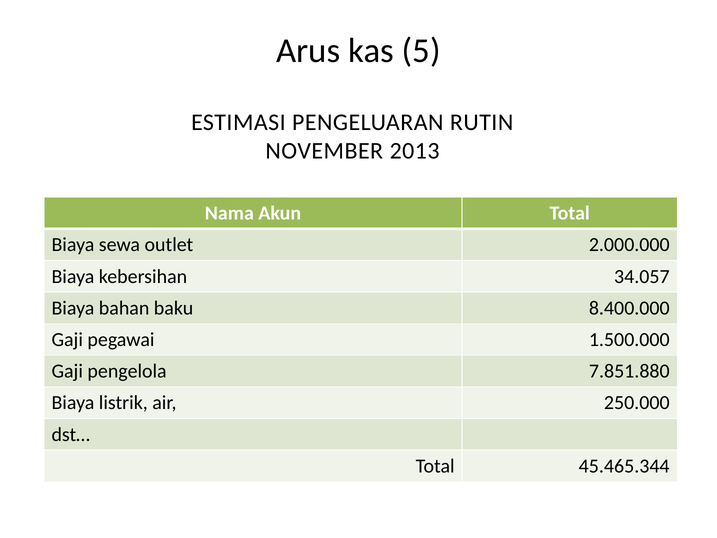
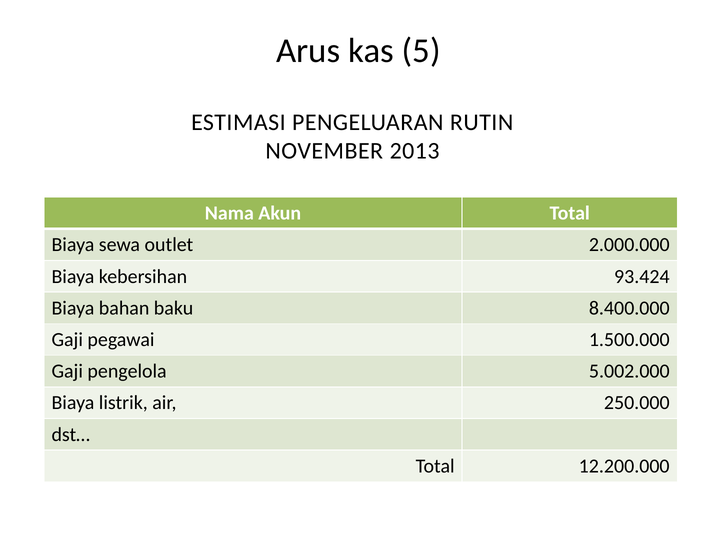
34.057: 34.057 -> 93.424
7.851.880: 7.851.880 -> 5.002.000
45.465.344: 45.465.344 -> 12.200.000
